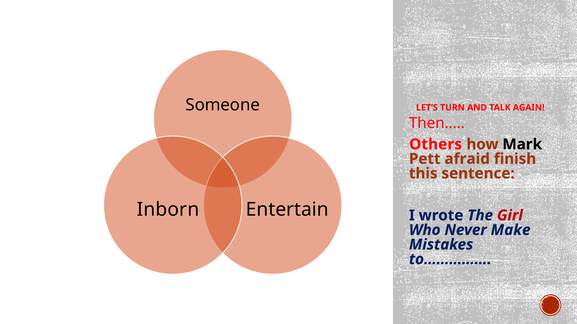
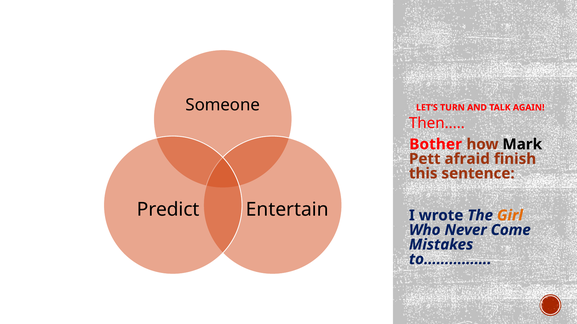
Others: Others -> Bother
Inborn: Inborn -> Predict
Girl colour: red -> orange
Make: Make -> Come
